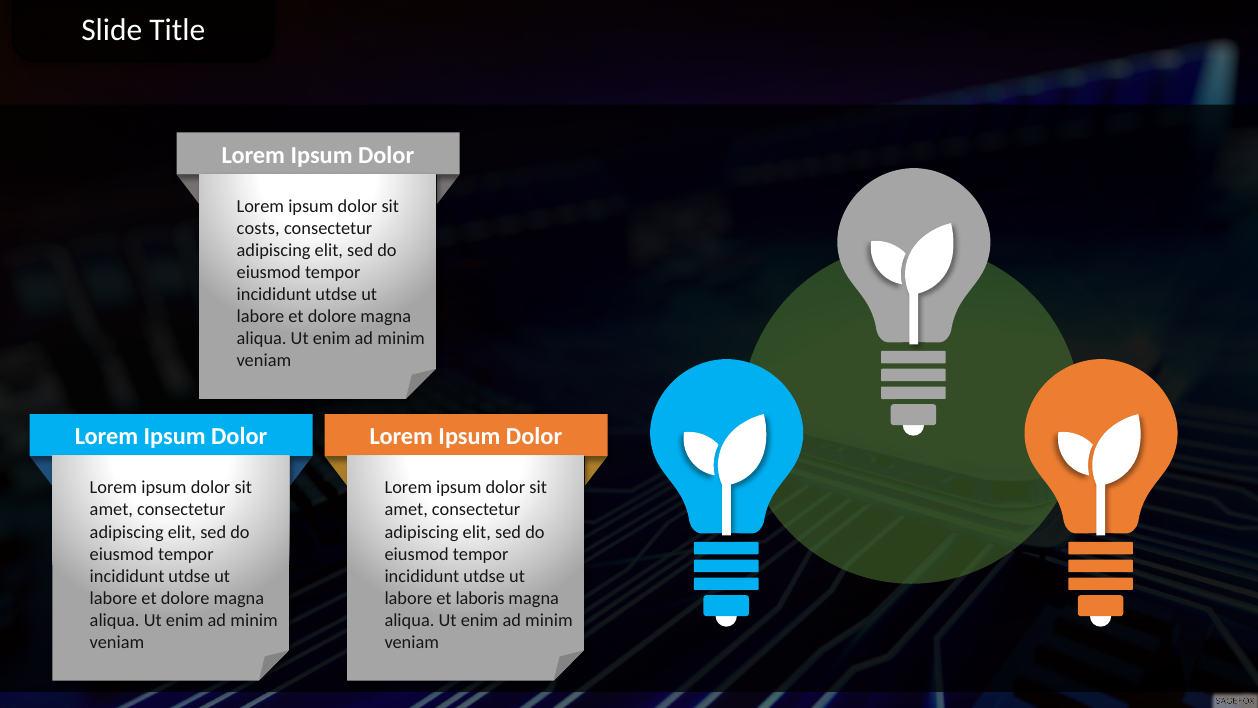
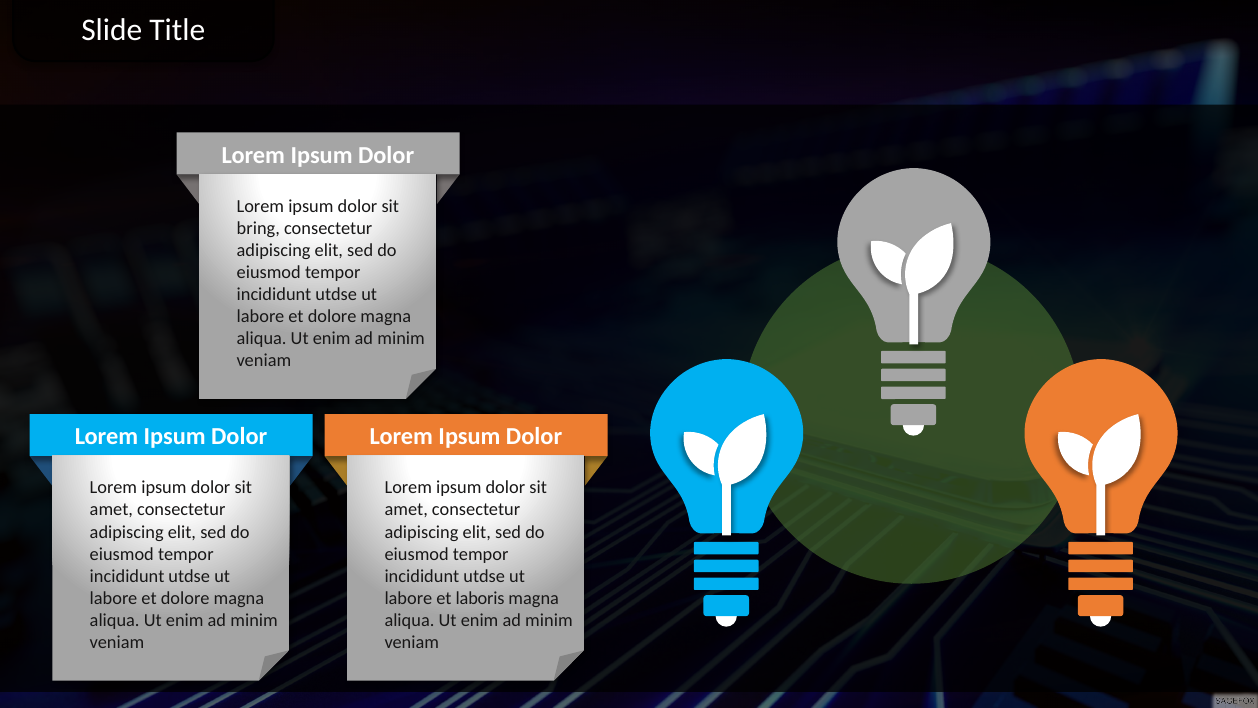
costs: costs -> bring
